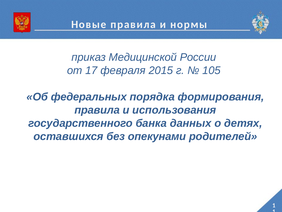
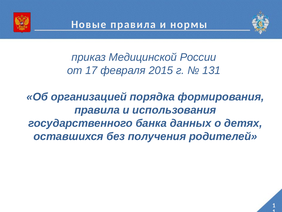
105: 105 -> 131
федеральных: федеральных -> организацией
опекунами: опекунами -> получения
